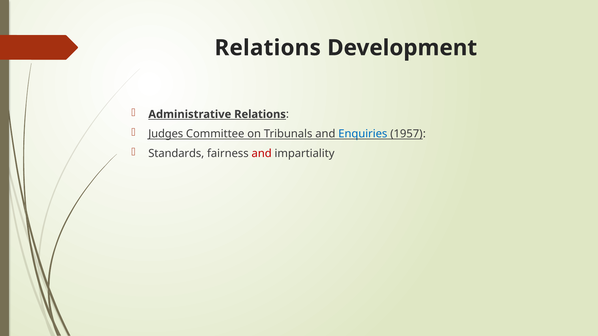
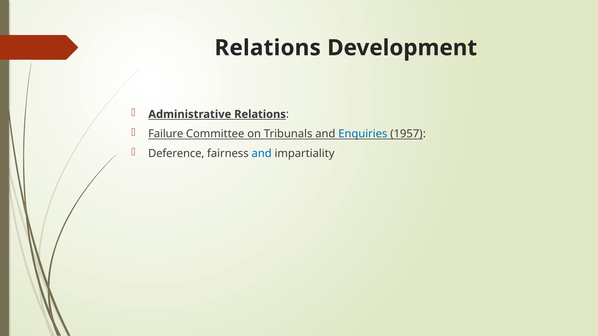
Judges: Judges -> Failure
Standards: Standards -> Deference
and at (262, 154) colour: red -> blue
